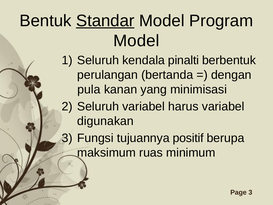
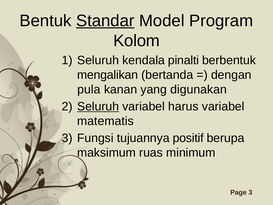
Model at (136, 41): Model -> Kolom
perulangan: perulangan -> mengalikan
minimisasi: minimisasi -> digunakan
Seluruh at (98, 106) underline: none -> present
digunakan: digunakan -> matematis
